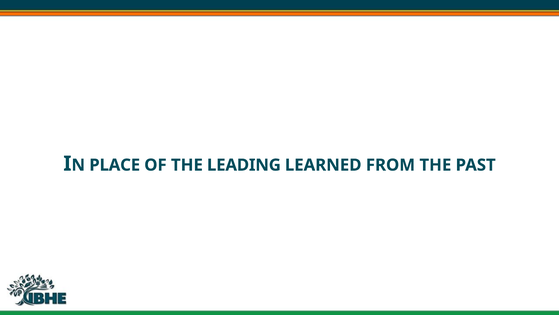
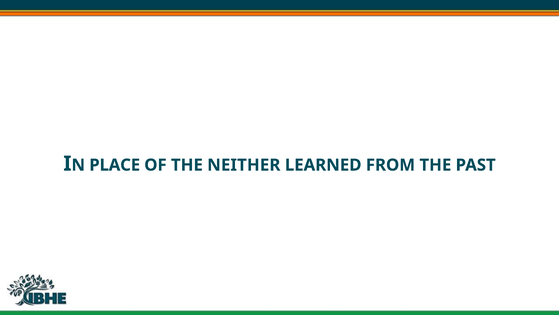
LEADING: LEADING -> NEITHER
